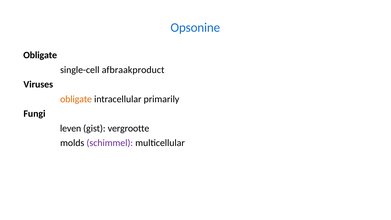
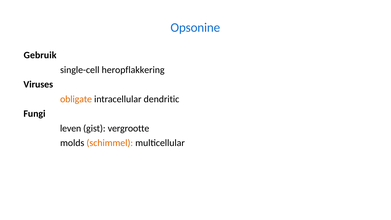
Obligate at (40, 55): Obligate -> Gebruik
afbraakproduct: afbraakproduct -> heropflakkering
primarily: primarily -> dendritic
schimmel colour: purple -> orange
